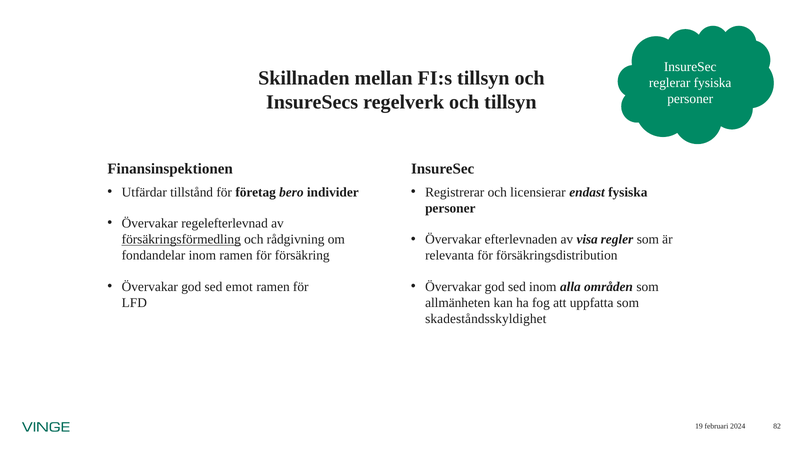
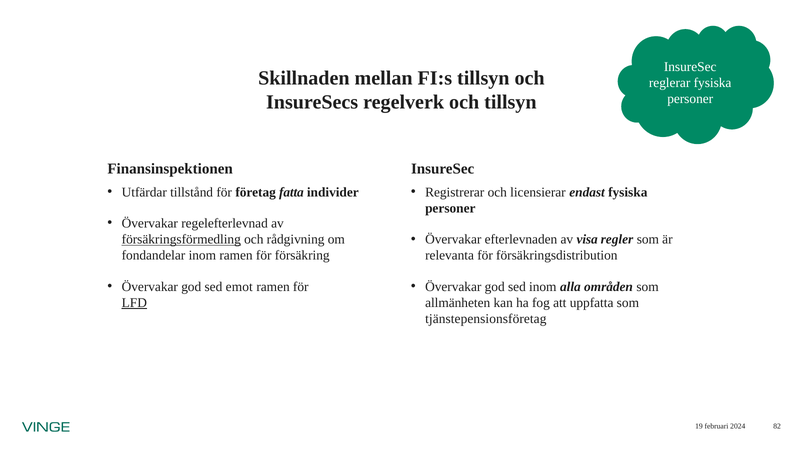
bero: bero -> fatta
LFD underline: none -> present
skadeståndsskyldighet: skadeståndsskyldighet -> tjänstepensionsföretag
